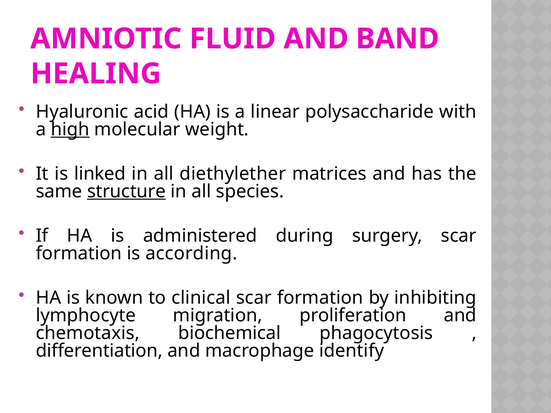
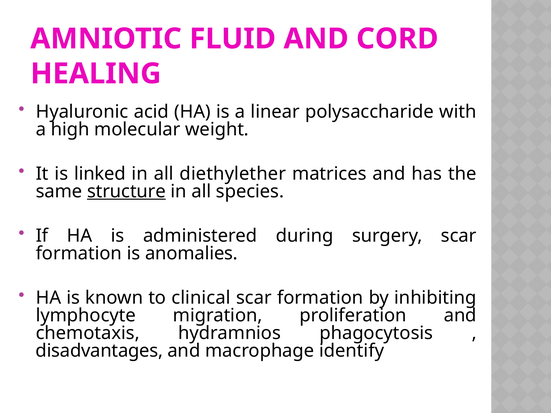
BAND: BAND -> CORD
high underline: present -> none
according: according -> anomalies
biochemical: biochemical -> hydramnios
differentiation: differentiation -> disadvantages
